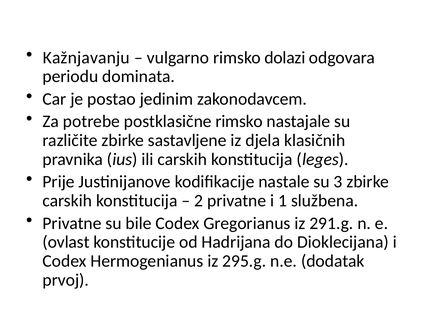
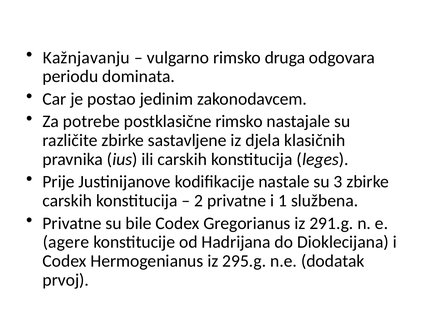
dolazi: dolazi -> druga
ovlast: ovlast -> agere
